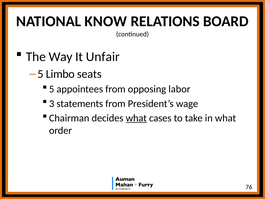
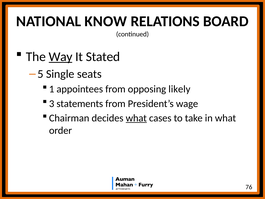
Way underline: none -> present
Unfair: Unfair -> Stated
Limbo: Limbo -> Single
5 at (52, 89): 5 -> 1
labor: labor -> likely
